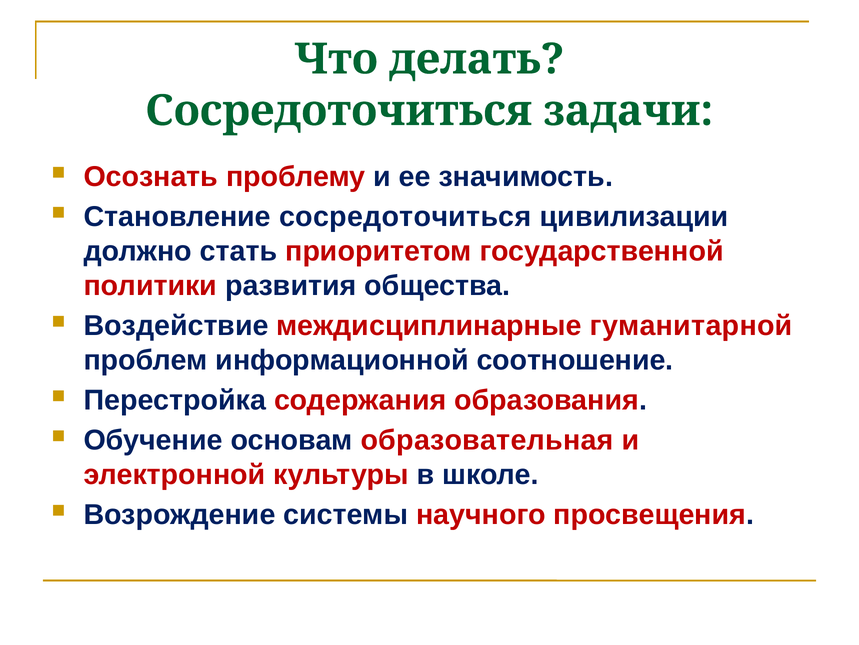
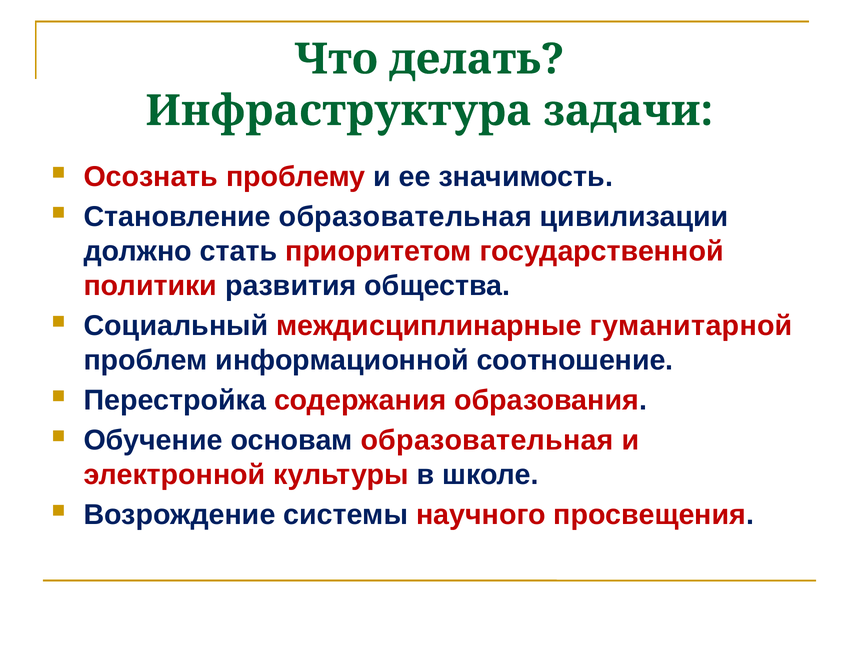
Сосредоточиться at (339, 111): Сосредоточиться -> Инфраструктура
Становление сосредоточиться: сосредоточиться -> образовательная
Воздействие: Воздействие -> Социальный
